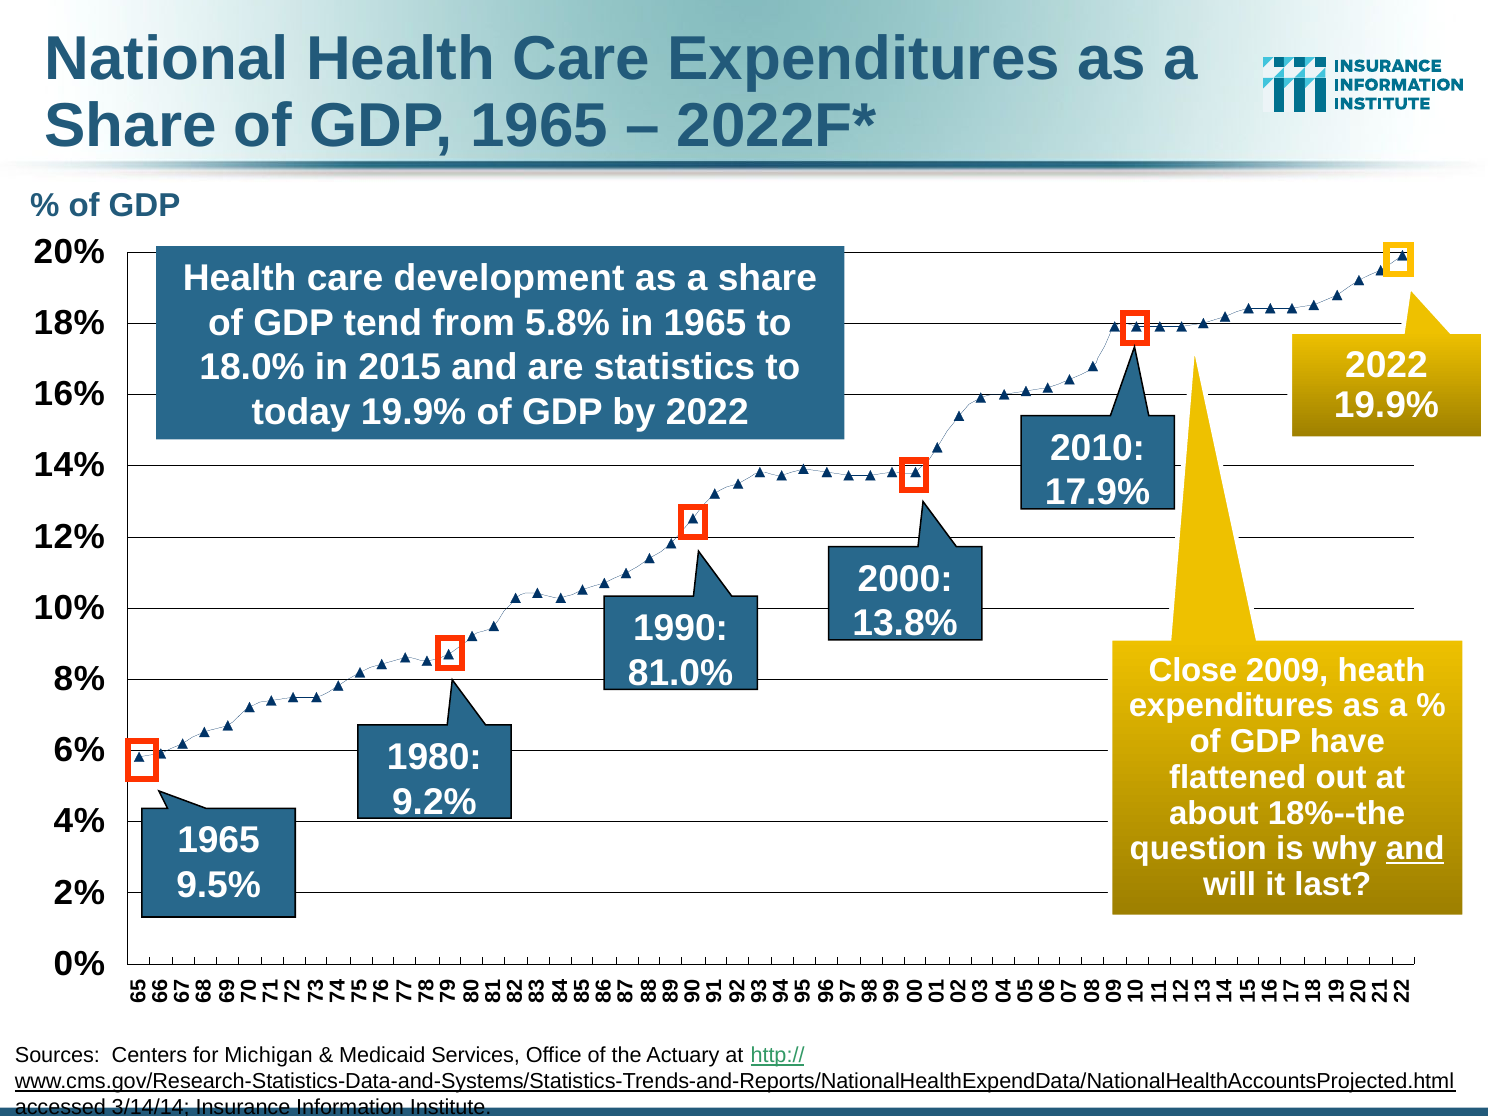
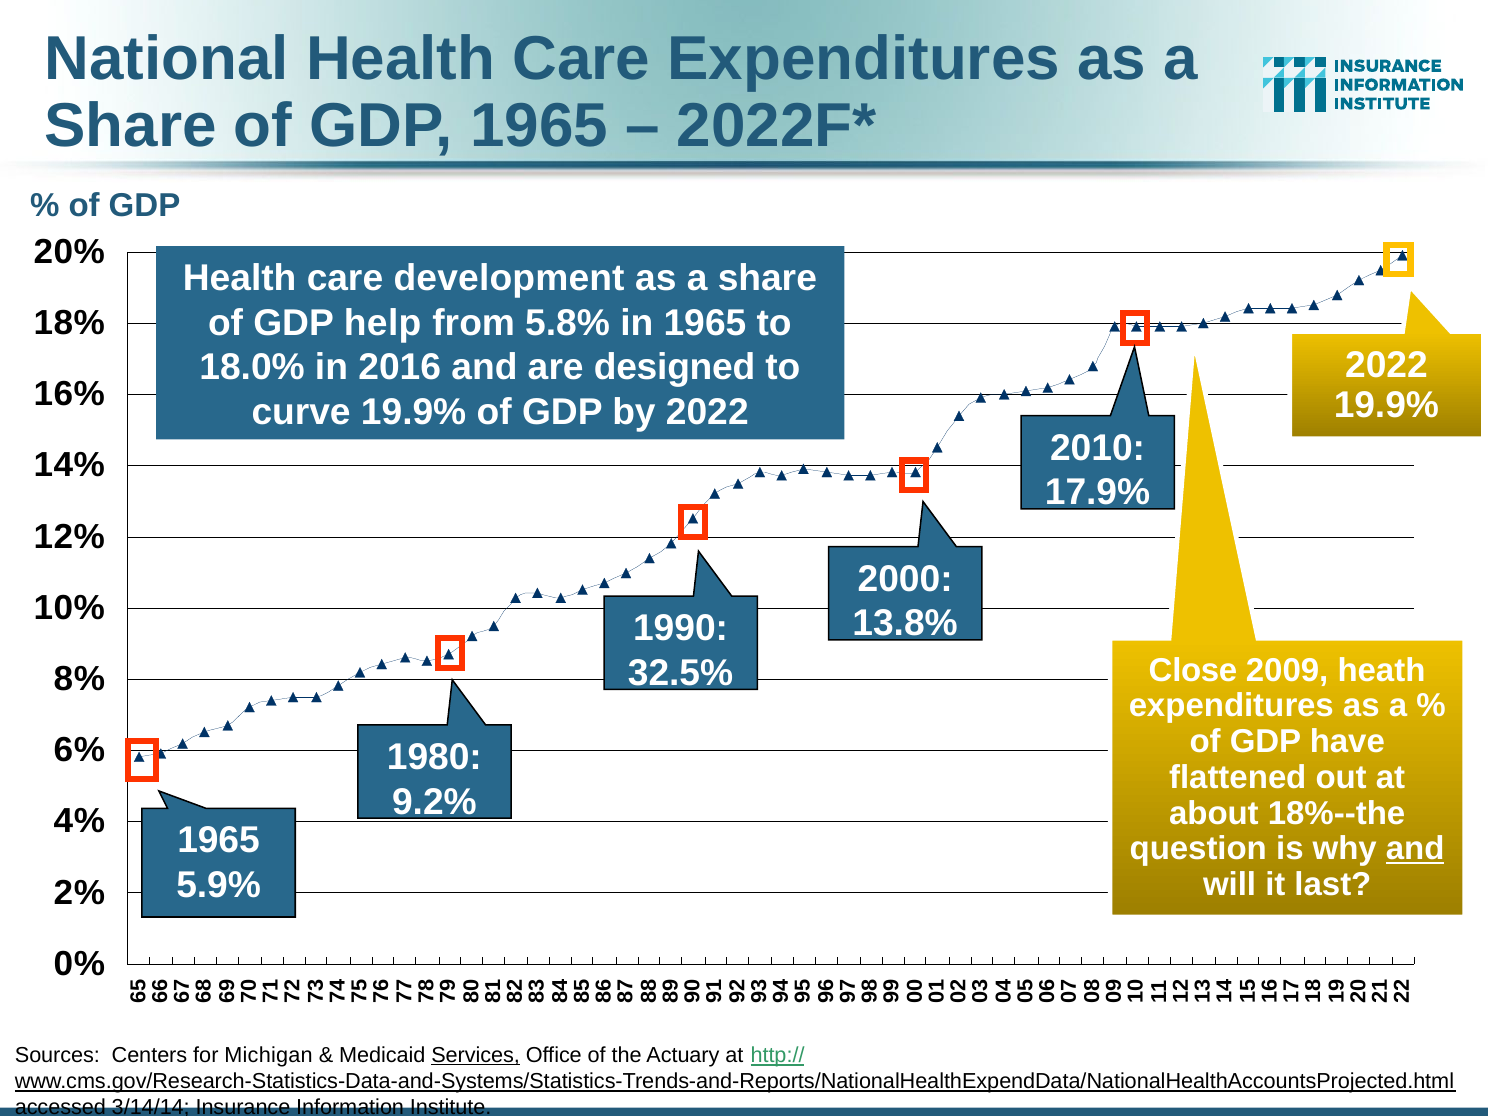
tend: tend -> help
2015: 2015 -> 2016
statistics: statistics -> designed
today: today -> curve
81.0%: 81.0% -> 32.5%
9.5%: 9.5% -> 5.9%
Services underline: none -> present
